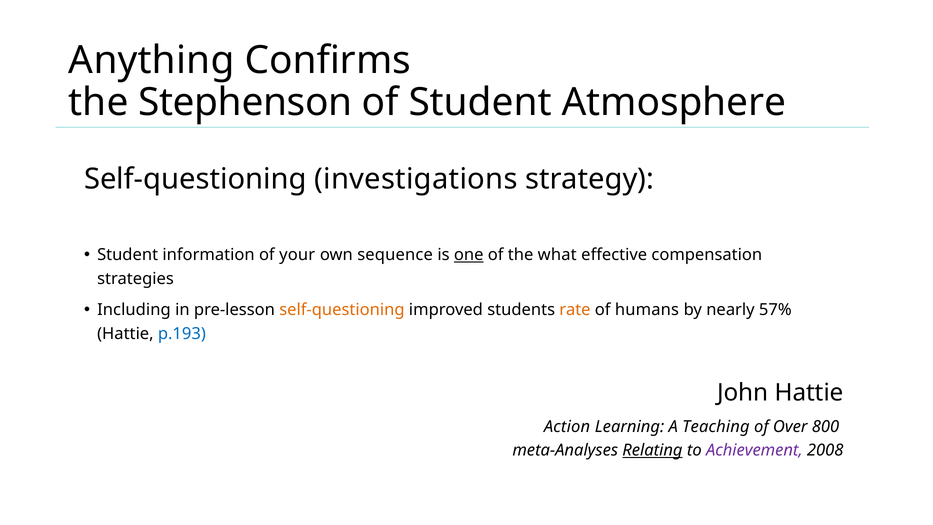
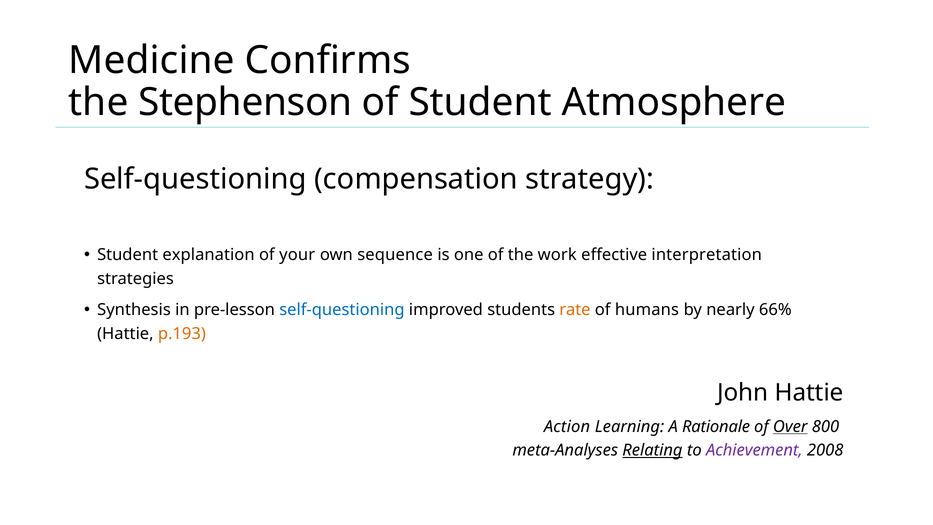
Anything: Anything -> Medicine
investigations: investigations -> compensation
information: information -> explanation
one underline: present -> none
what: what -> work
compensation: compensation -> interpretation
Including: Including -> Synthesis
self-questioning at (342, 310) colour: orange -> blue
57%: 57% -> 66%
p.193 colour: blue -> orange
Teaching: Teaching -> Rationale
Over underline: none -> present
